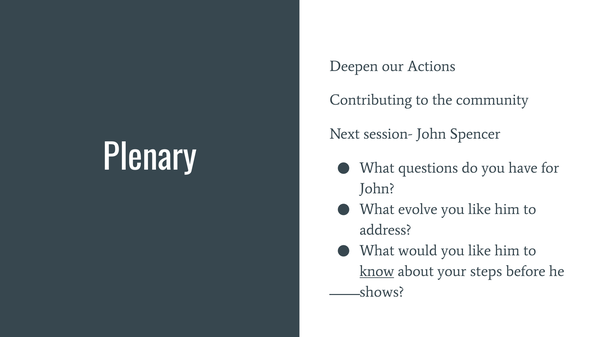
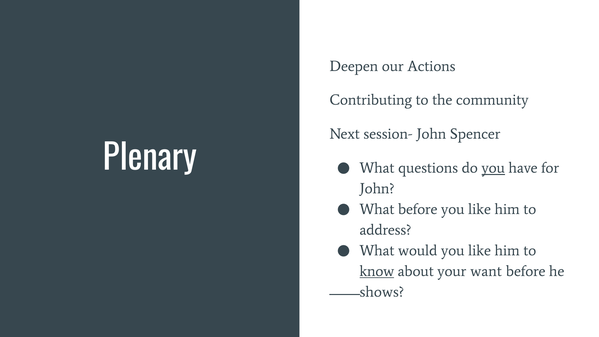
you at (493, 168) underline: none -> present
What evolve: evolve -> before
steps: steps -> want
